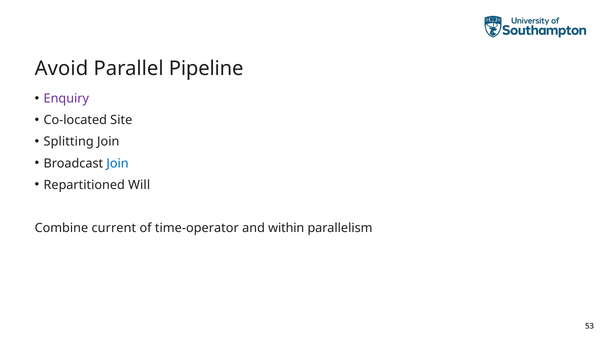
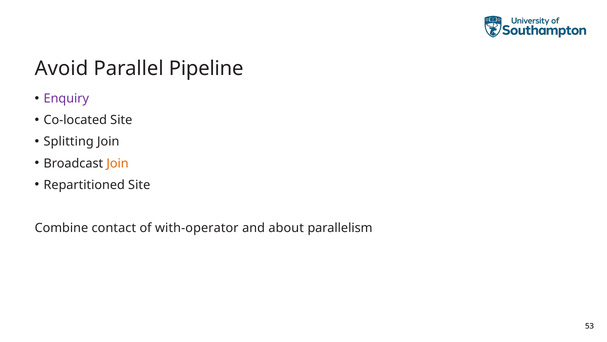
Join at (118, 163) colour: blue -> orange
Repartitioned Will: Will -> Site
current: current -> contact
time-operator: time-operator -> with-operator
within: within -> about
